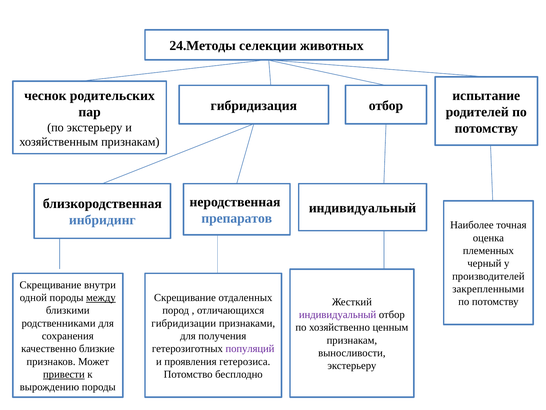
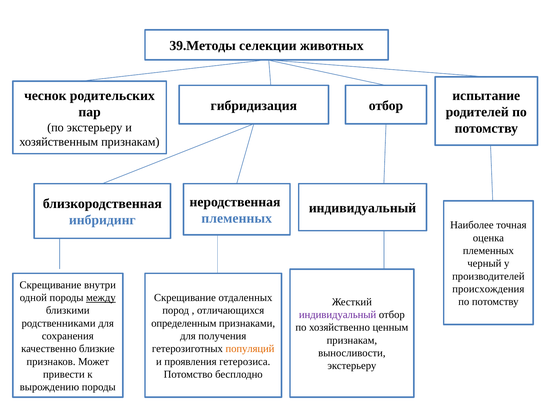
24.Методы: 24.Методы -> 39.Методы
препаратов at (237, 218): препаратов -> племенных
закрепленными: закрепленными -> происхождения
гибридизации: гибридизации -> определенным
популяций colour: purple -> orange
привести underline: present -> none
